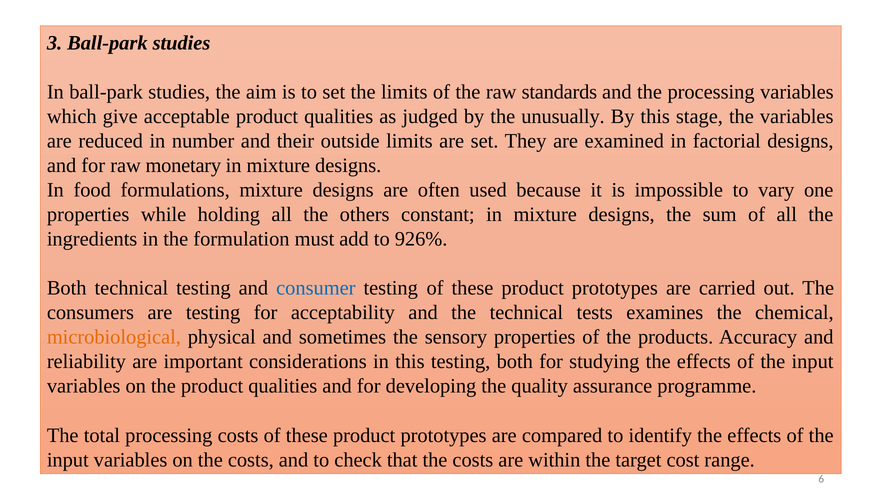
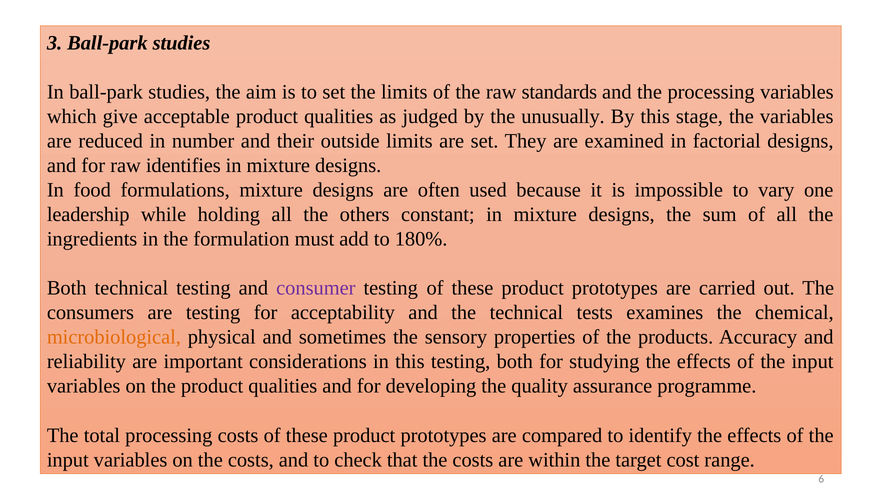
monetary: monetary -> identifies
properties at (88, 214): properties -> leadership
926%: 926% -> 180%
consumer colour: blue -> purple
